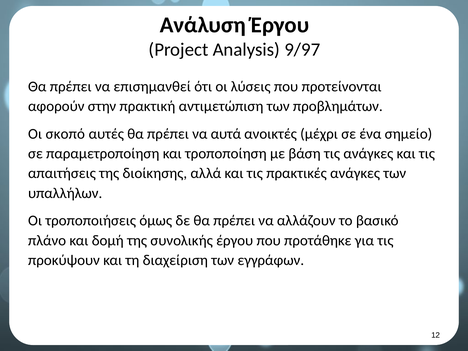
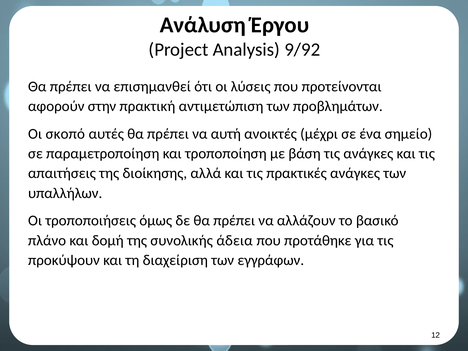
9/97: 9/97 -> 9/92
αυτά: αυτά -> αυτή
συνολικής έργου: έργου -> άδεια
